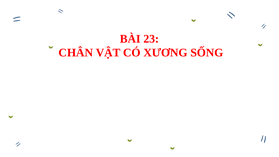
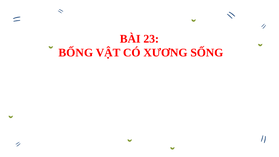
CHÂN: CHÂN -> BỐNG
